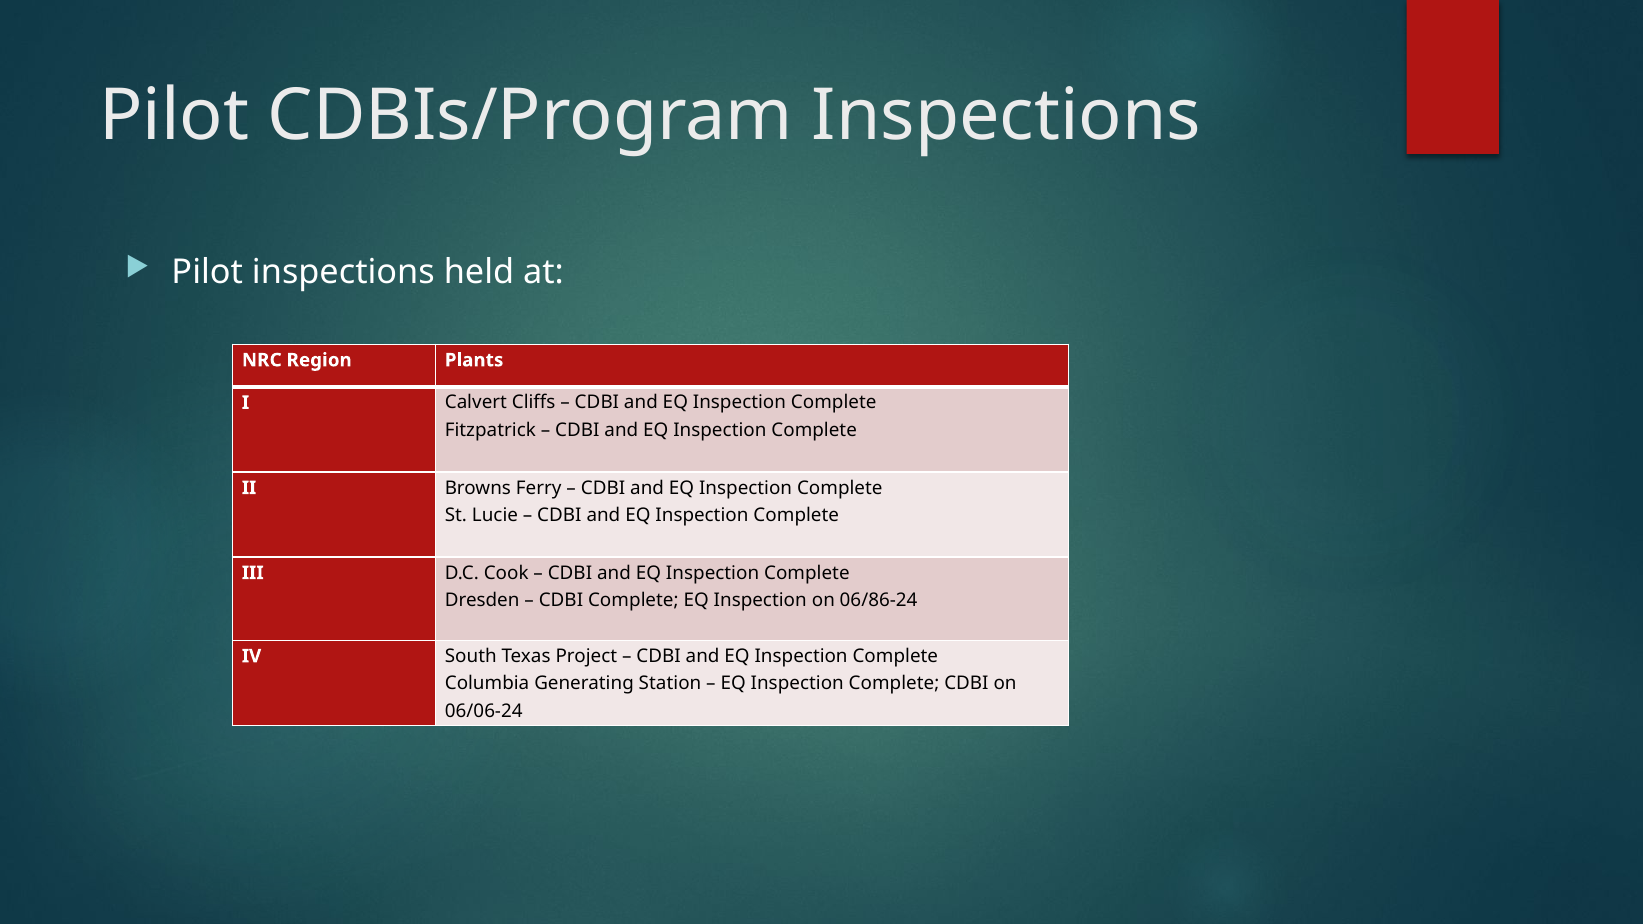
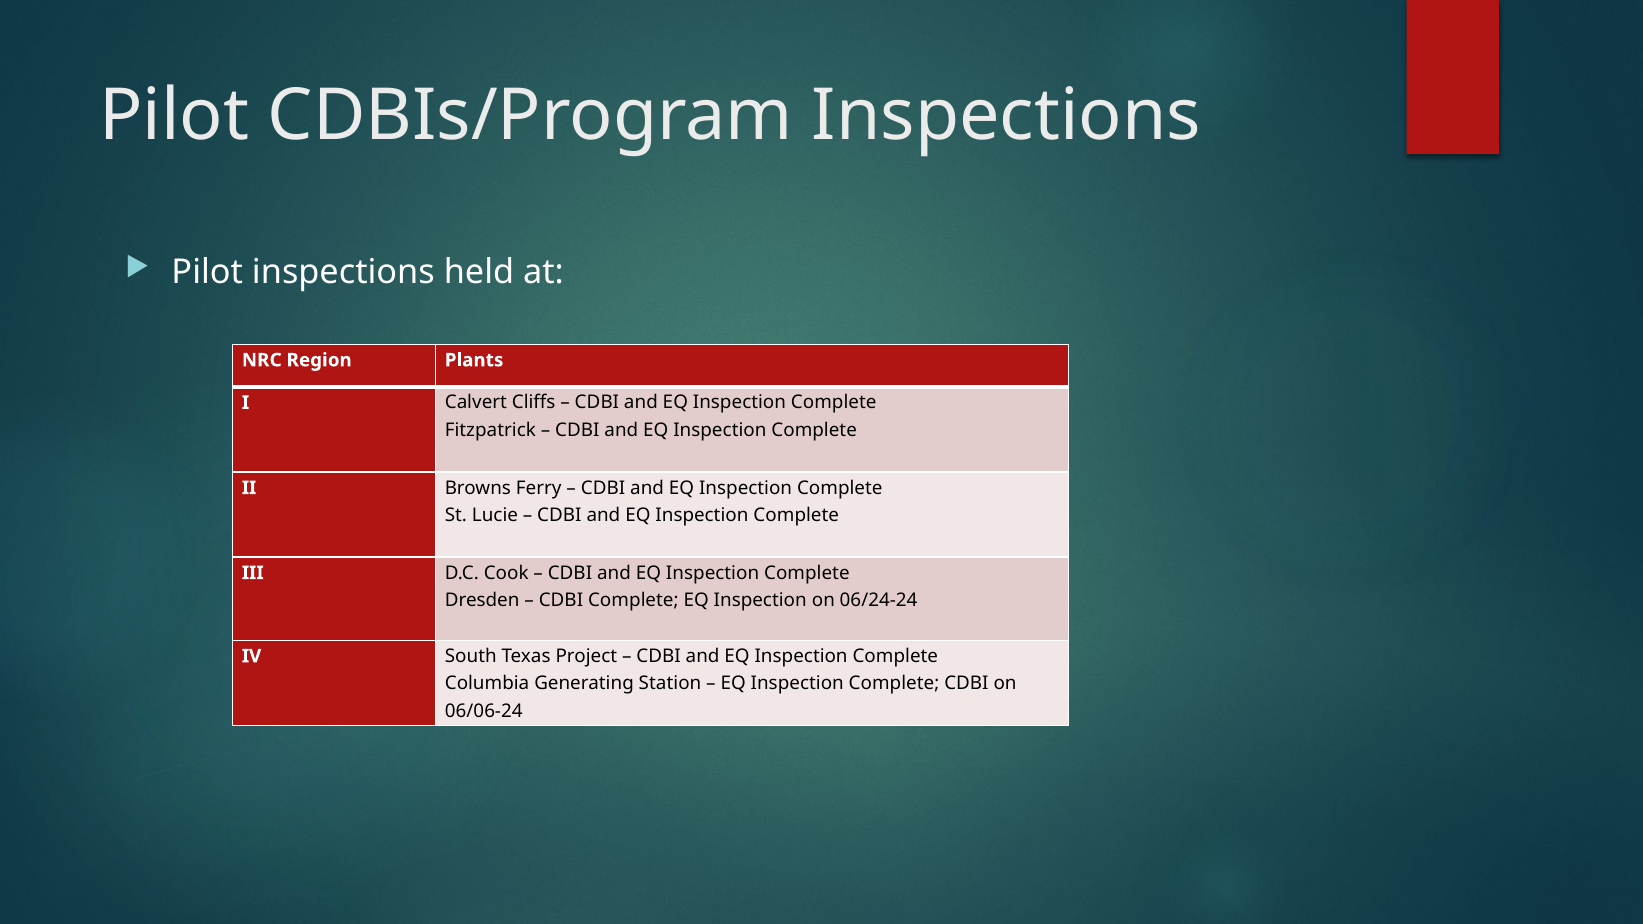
06/86-24: 06/86-24 -> 06/24-24
